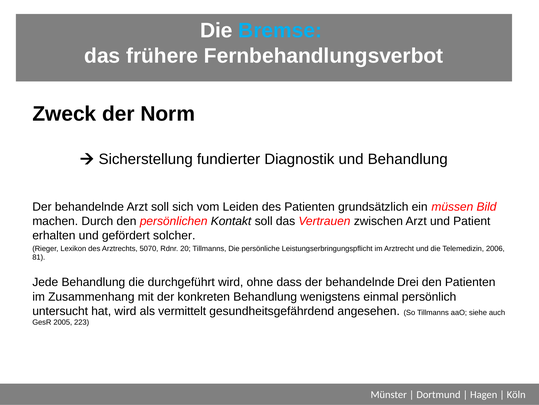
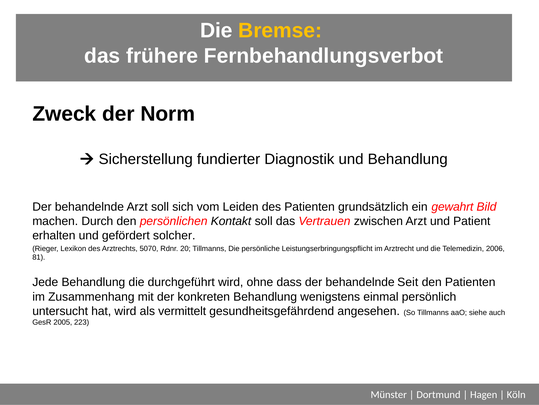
Bremse colour: light blue -> yellow
müssen: müssen -> gewahrt
Drei: Drei -> Seit
